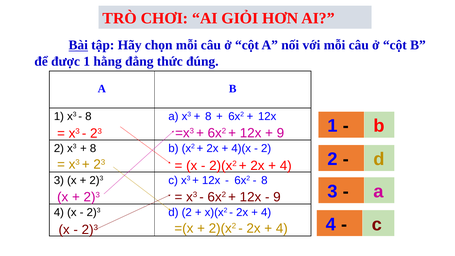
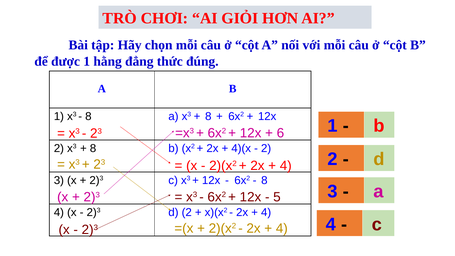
Bài underline: present -> none
9 at (280, 133): 9 -> 6
9 at (277, 197): 9 -> 5
